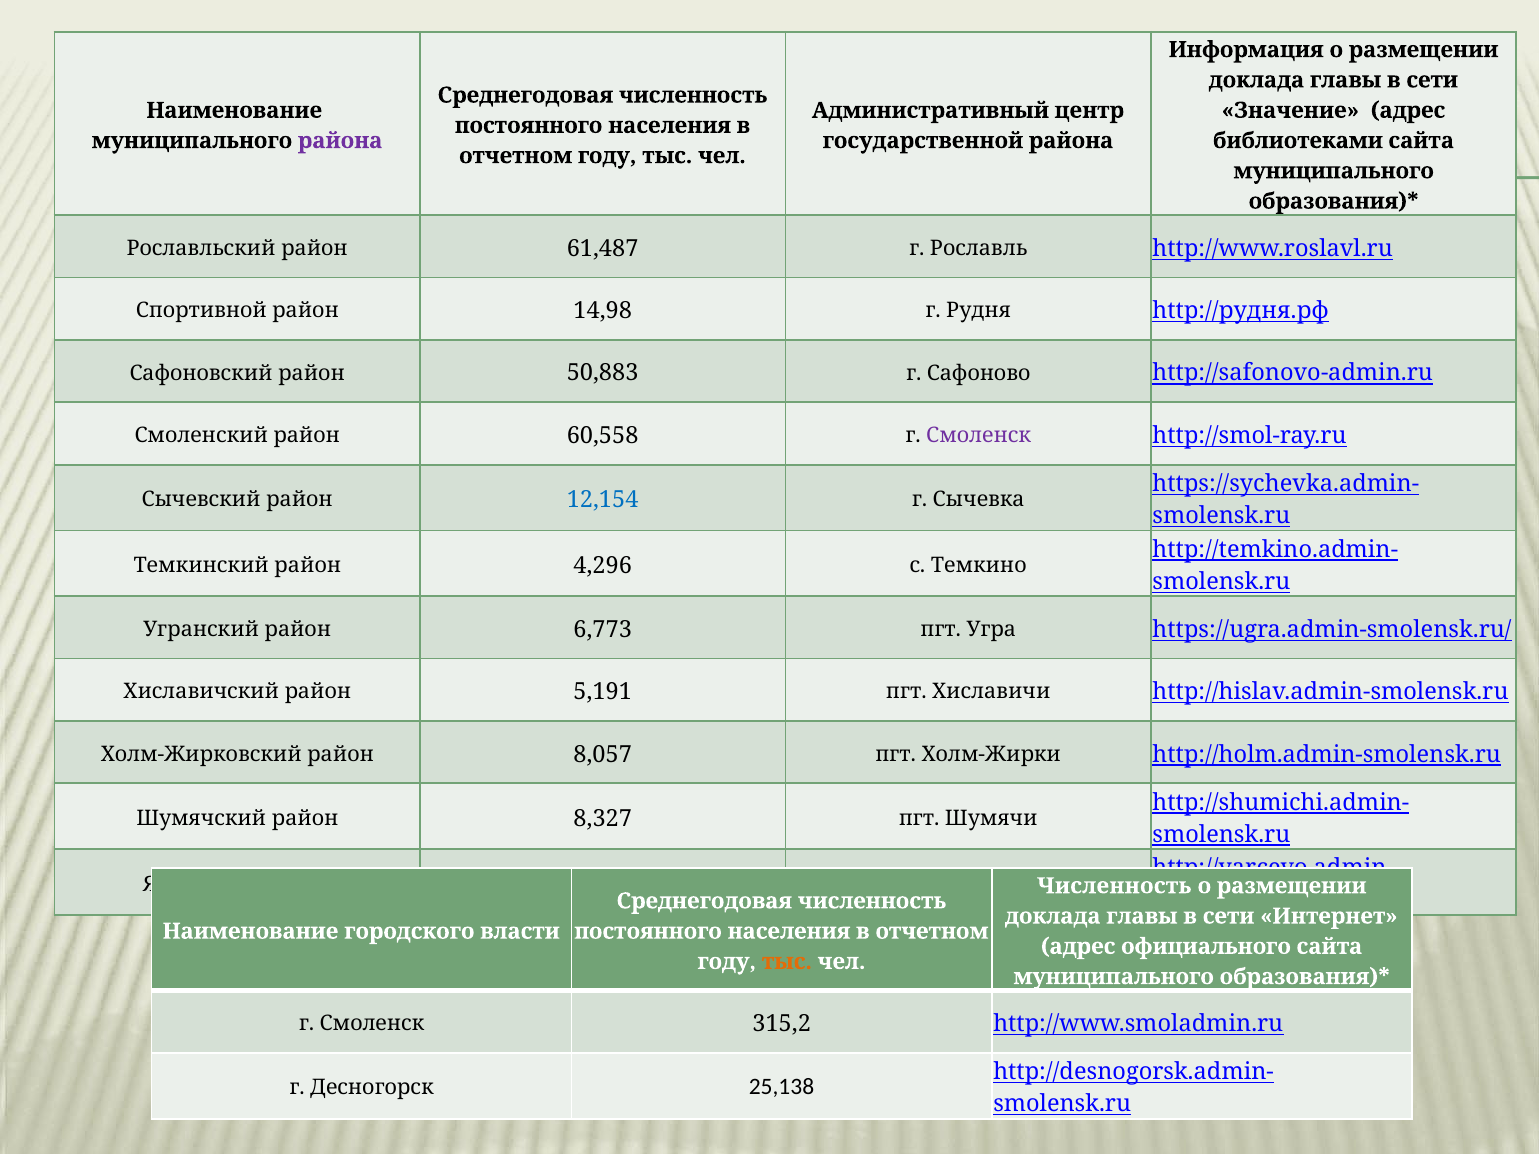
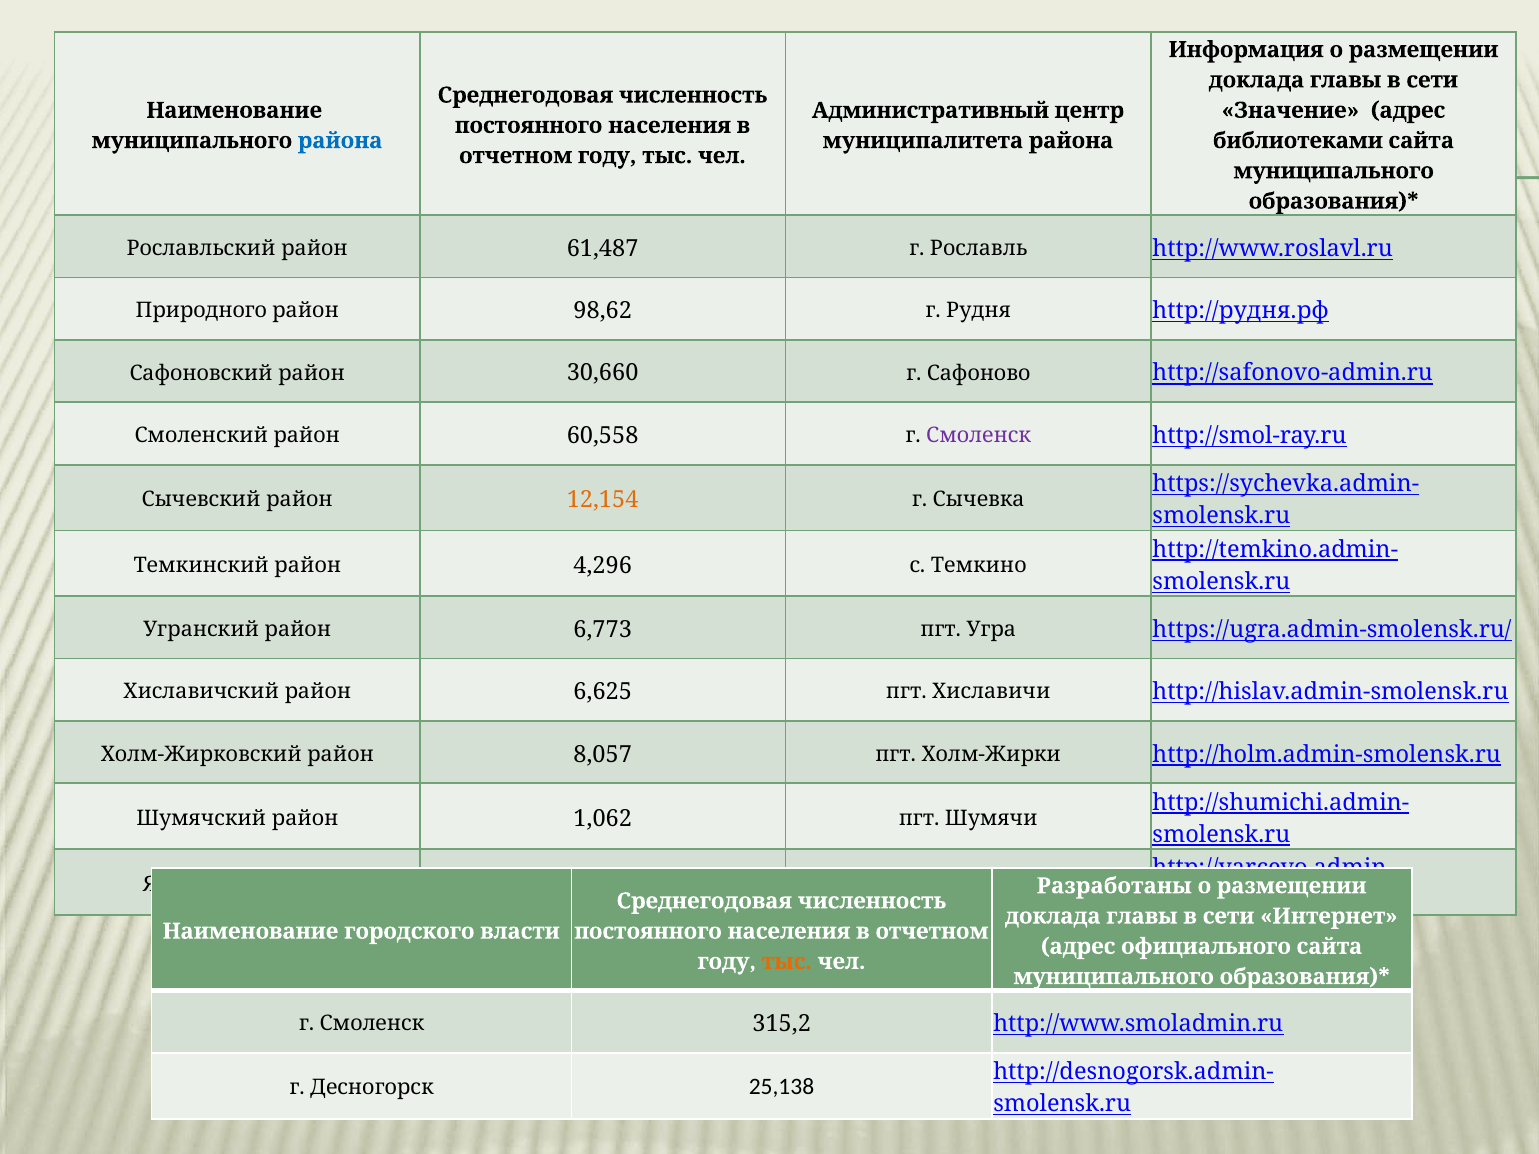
района at (340, 141) colour: purple -> blue
государственной: государственной -> муниципалитета
Спортивной: Спортивной -> Природного
14,98: 14,98 -> 98,62
50,883: 50,883 -> 30,660
12,154 colour: blue -> orange
5,191: 5,191 -> 6,625
8,327: 8,327 -> 1,062
Численность at (1114, 886): Численность -> Разработаны
